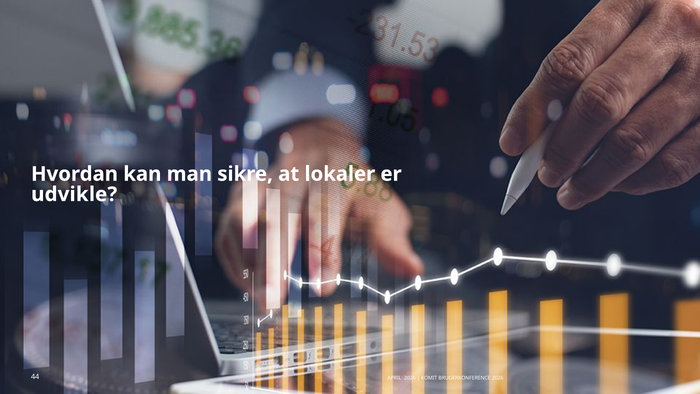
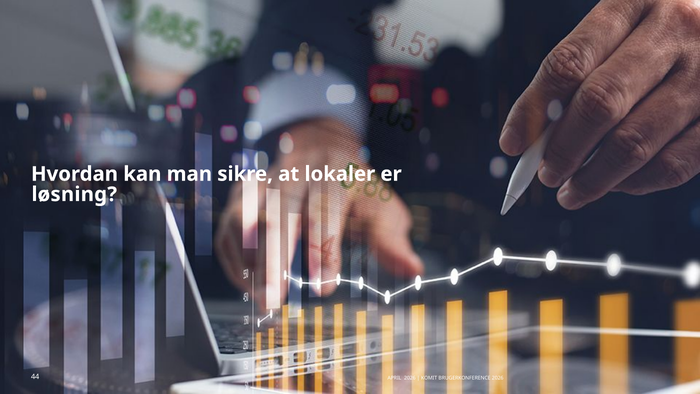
udvikle: udvikle -> løsning
